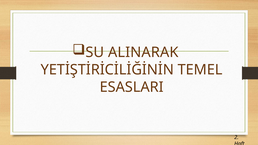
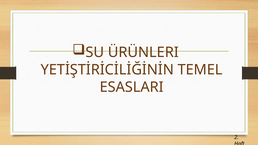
ALINARAK: ALINARAK -> ÜRÜNLERI
